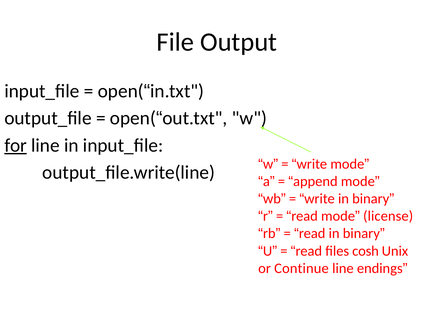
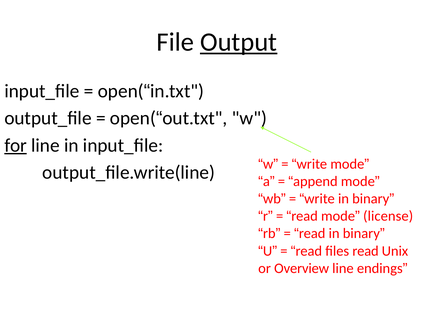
Output underline: none -> present
files cosh: cosh -> read
Continue: Continue -> Overview
